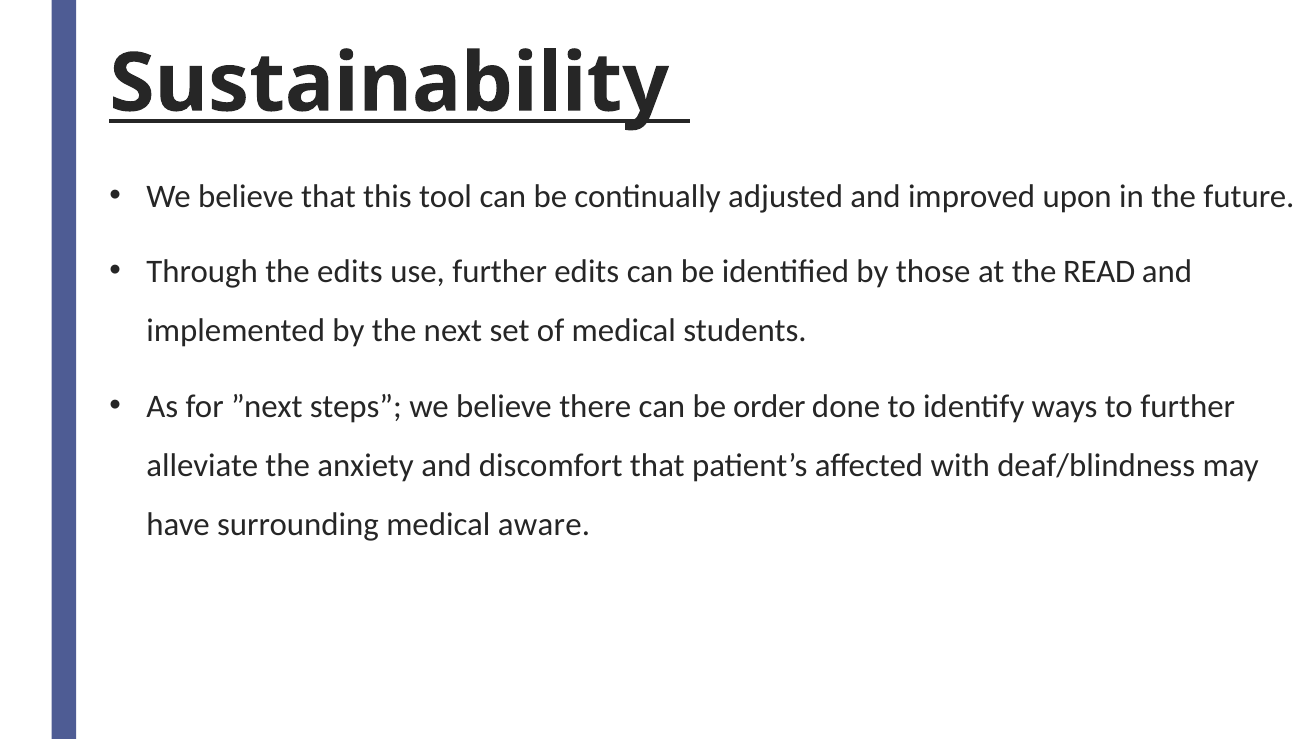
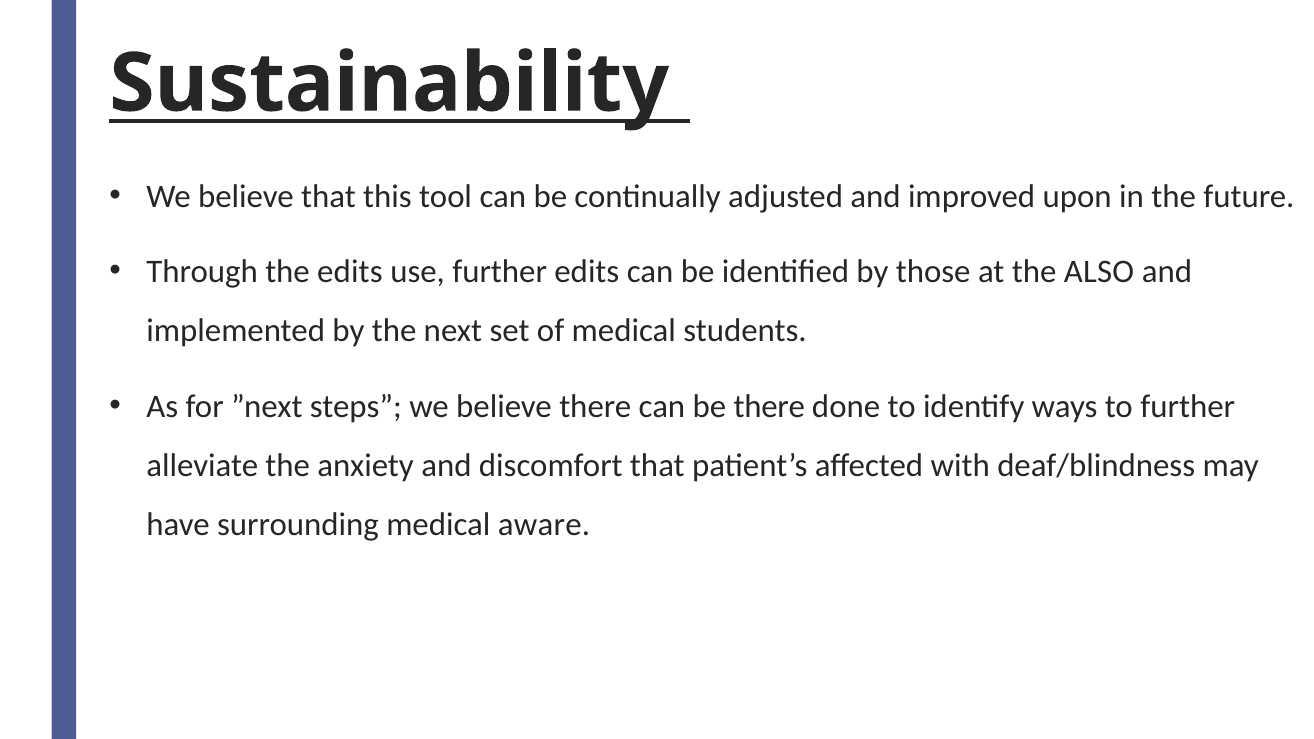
READ: READ -> ALSO
be order: order -> there
